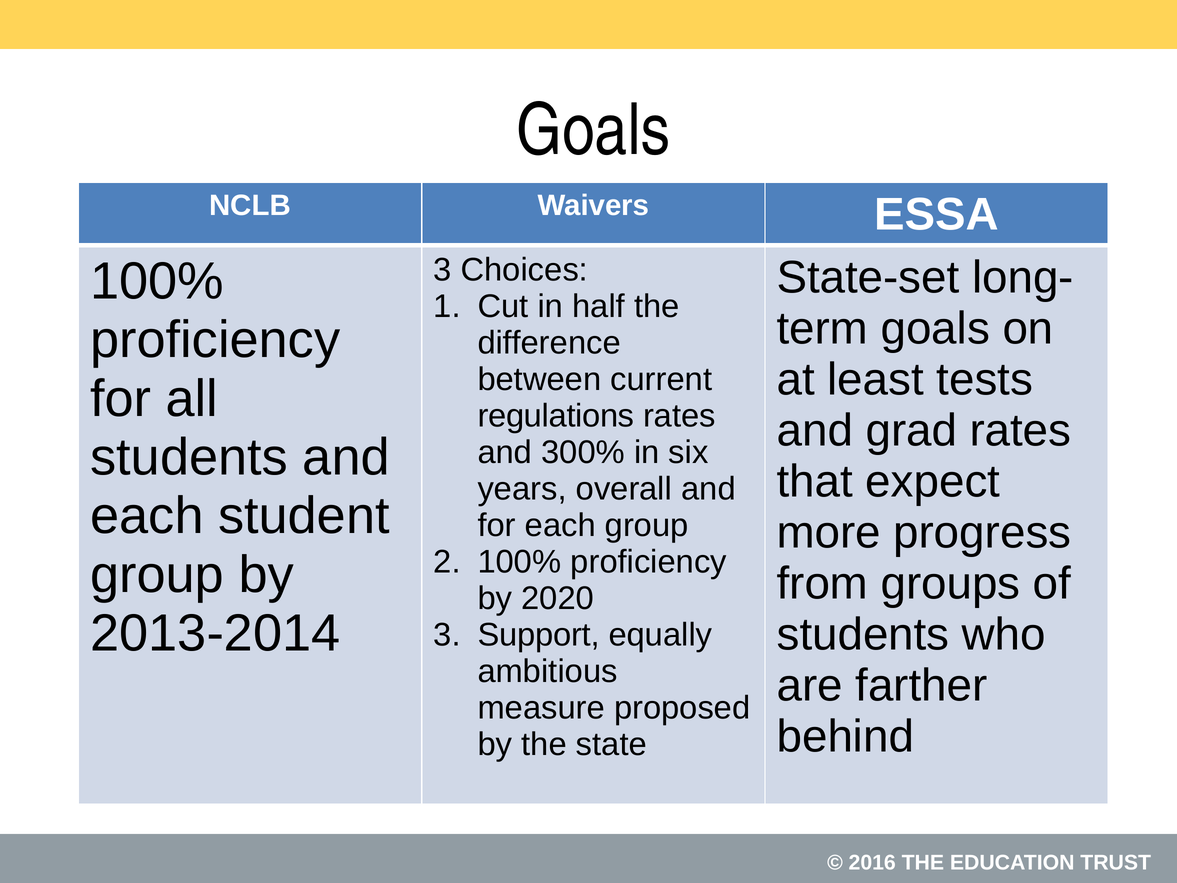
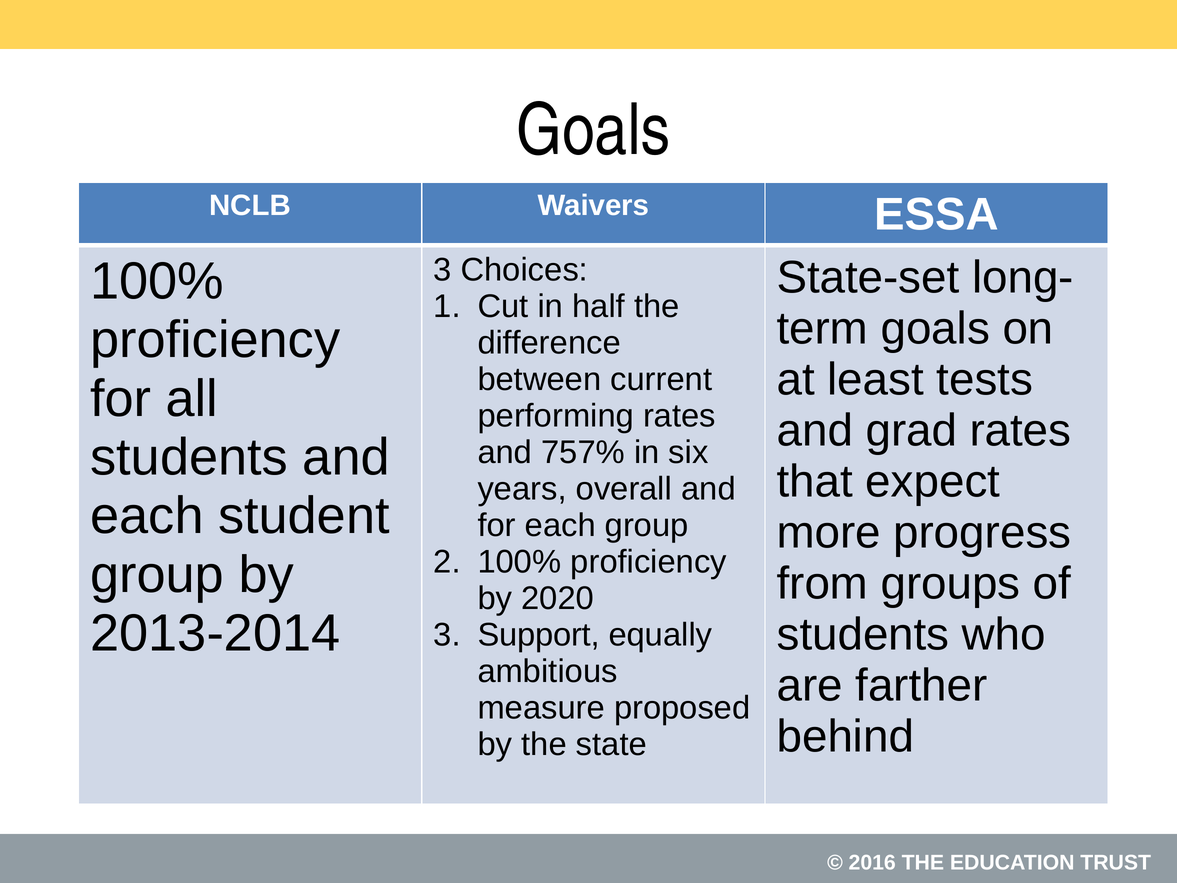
regulations: regulations -> performing
300%: 300% -> 757%
